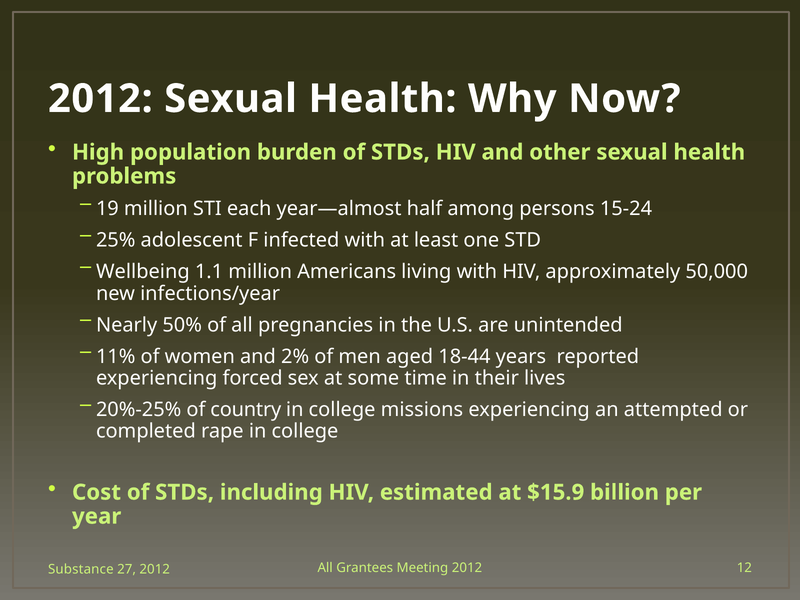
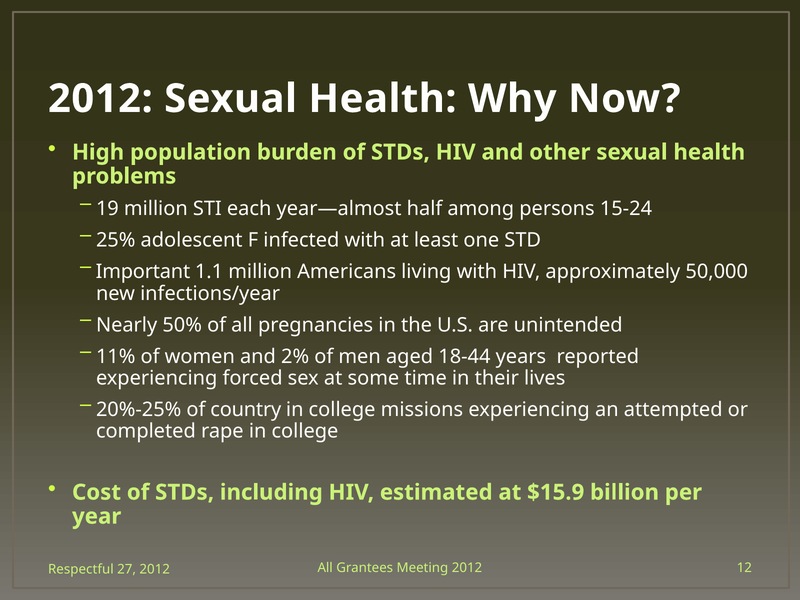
Wellbeing: Wellbeing -> Important
Substance: Substance -> Respectful
